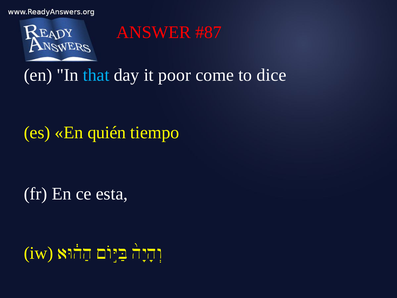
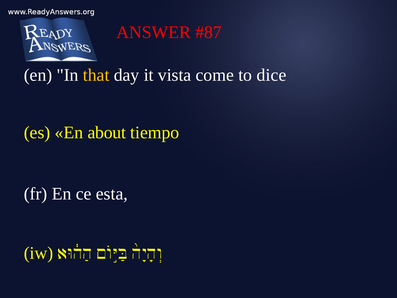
that colour: light blue -> yellow
poor: poor -> vista
quién: quién -> about
